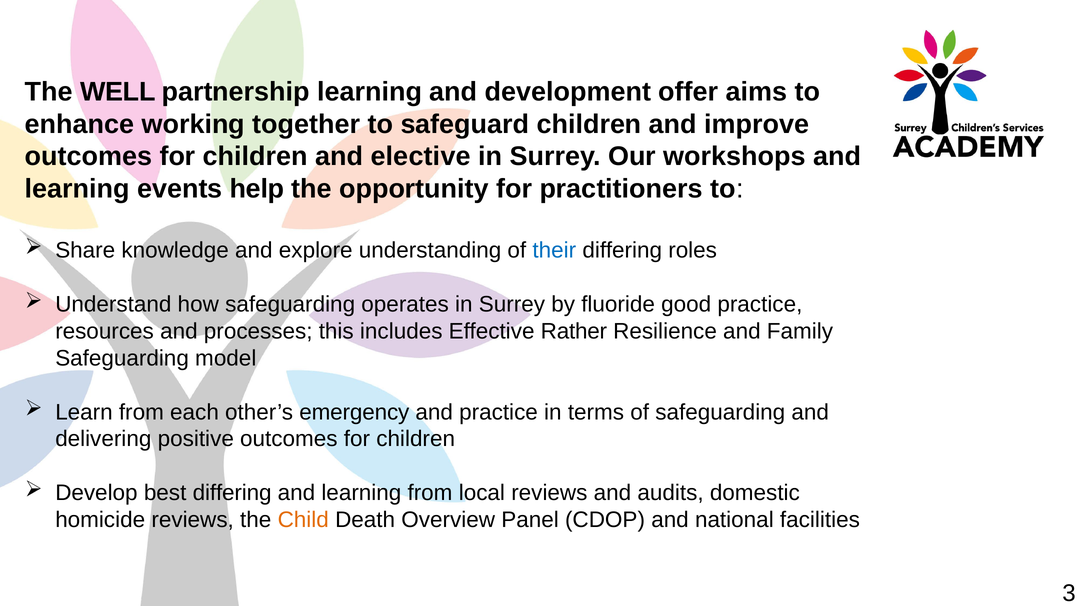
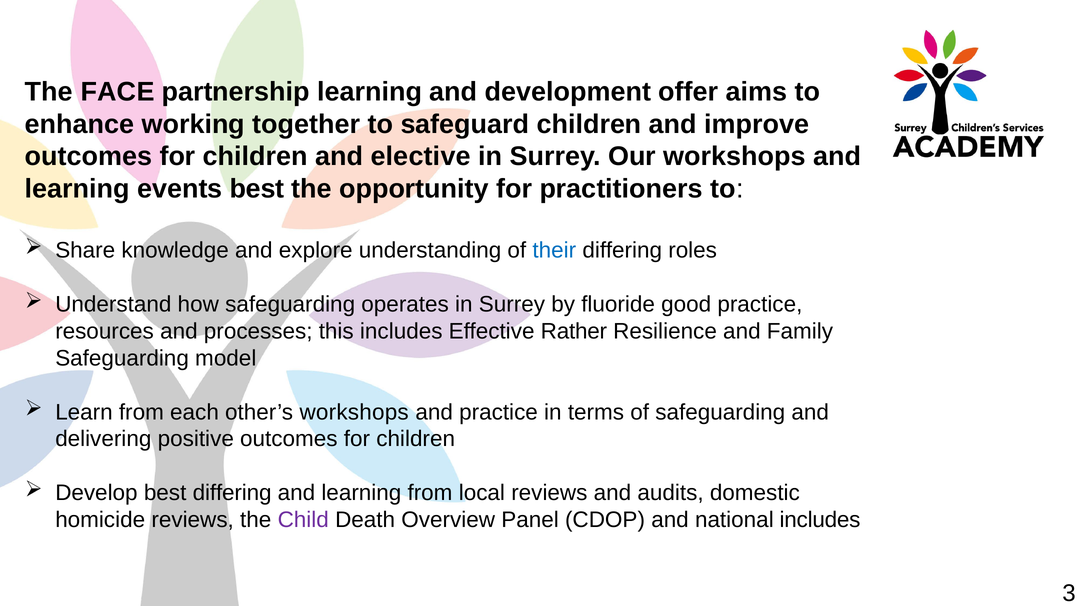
WELL: WELL -> FACE
events help: help -> best
other’s emergency: emergency -> workshops
Child colour: orange -> purple
national facilities: facilities -> includes
